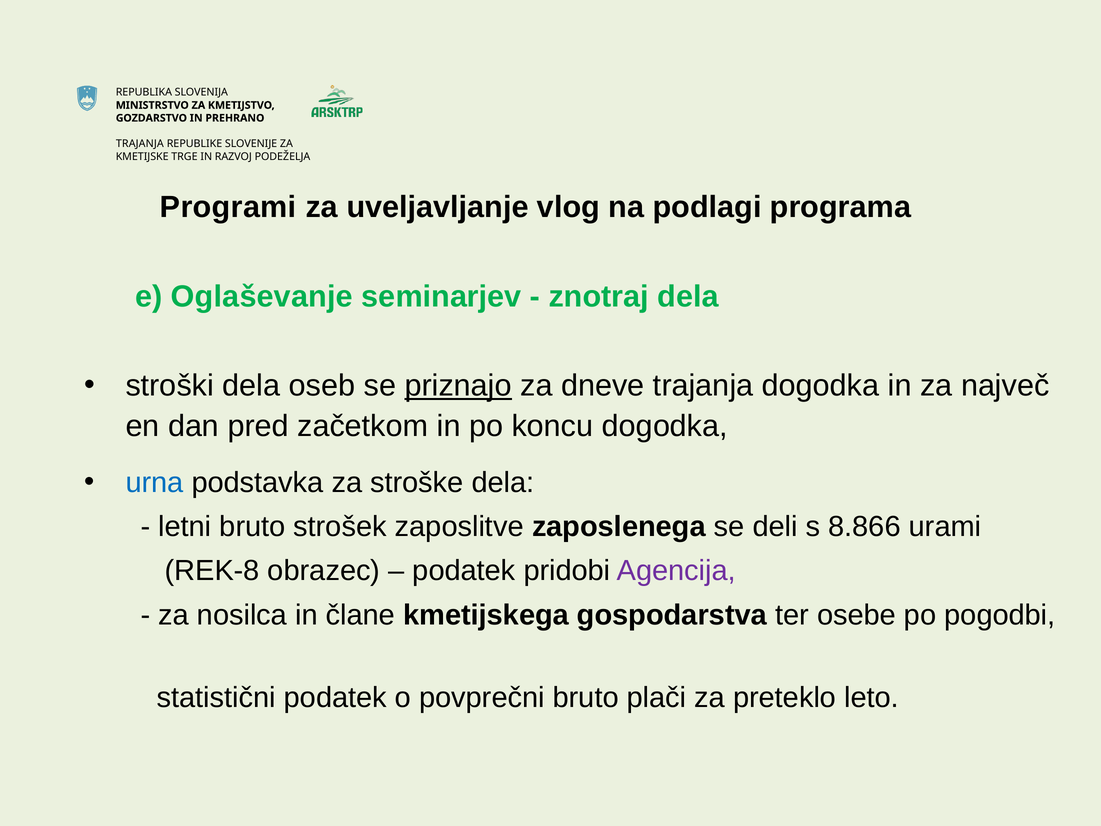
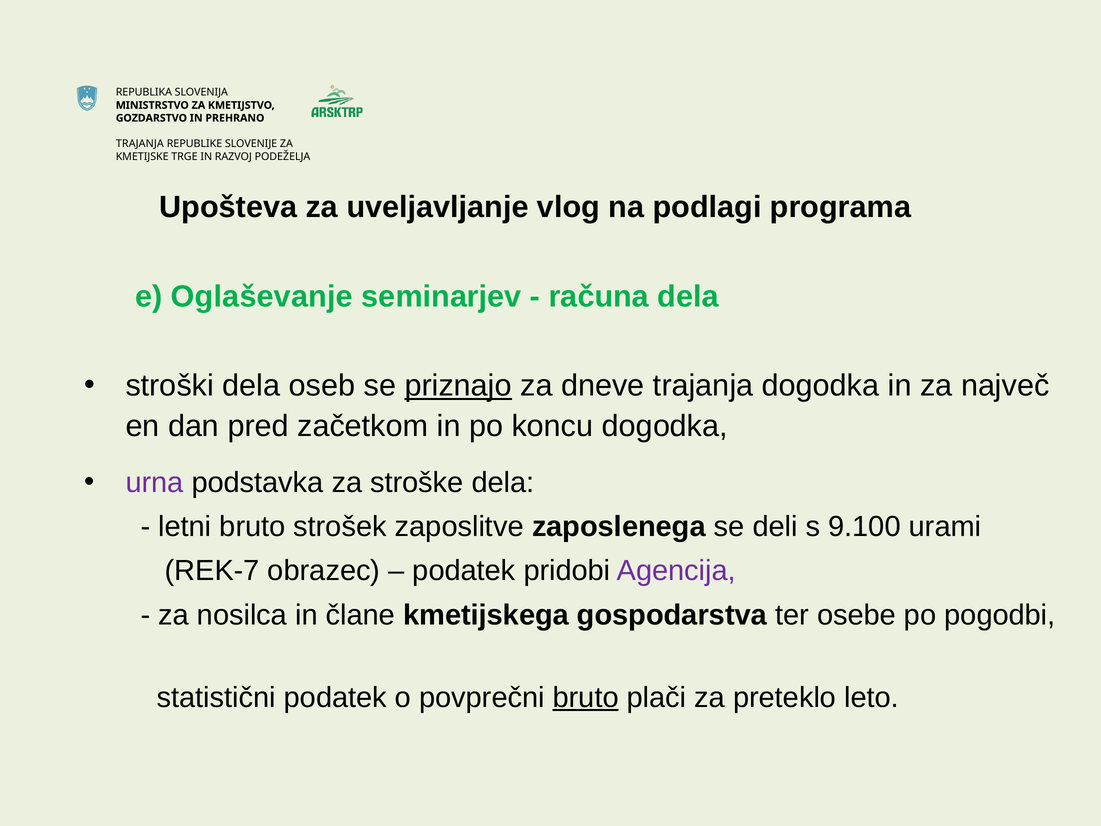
Programi: Programi -> Upošteva
znotraj: znotraj -> računa
urna colour: blue -> purple
8.866: 8.866 -> 9.100
REK-8: REK-8 -> REK-7
bruto at (586, 697) underline: none -> present
